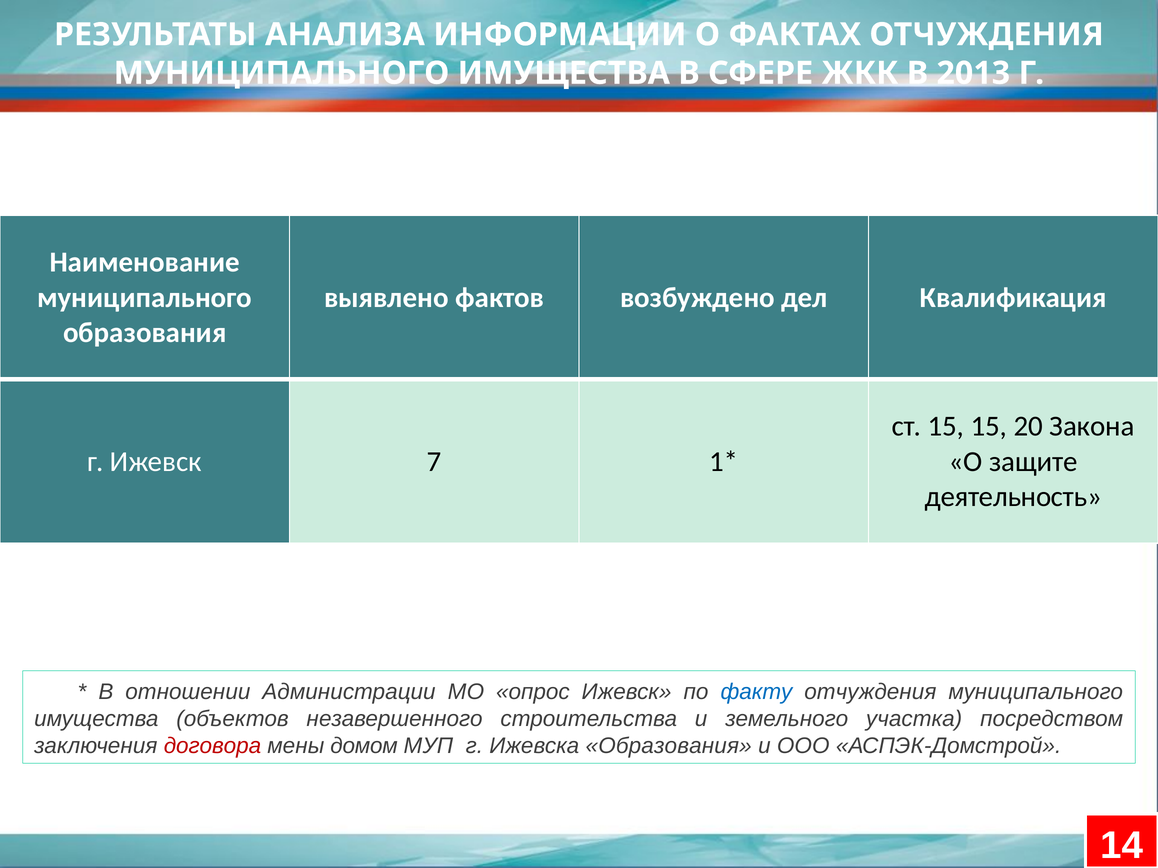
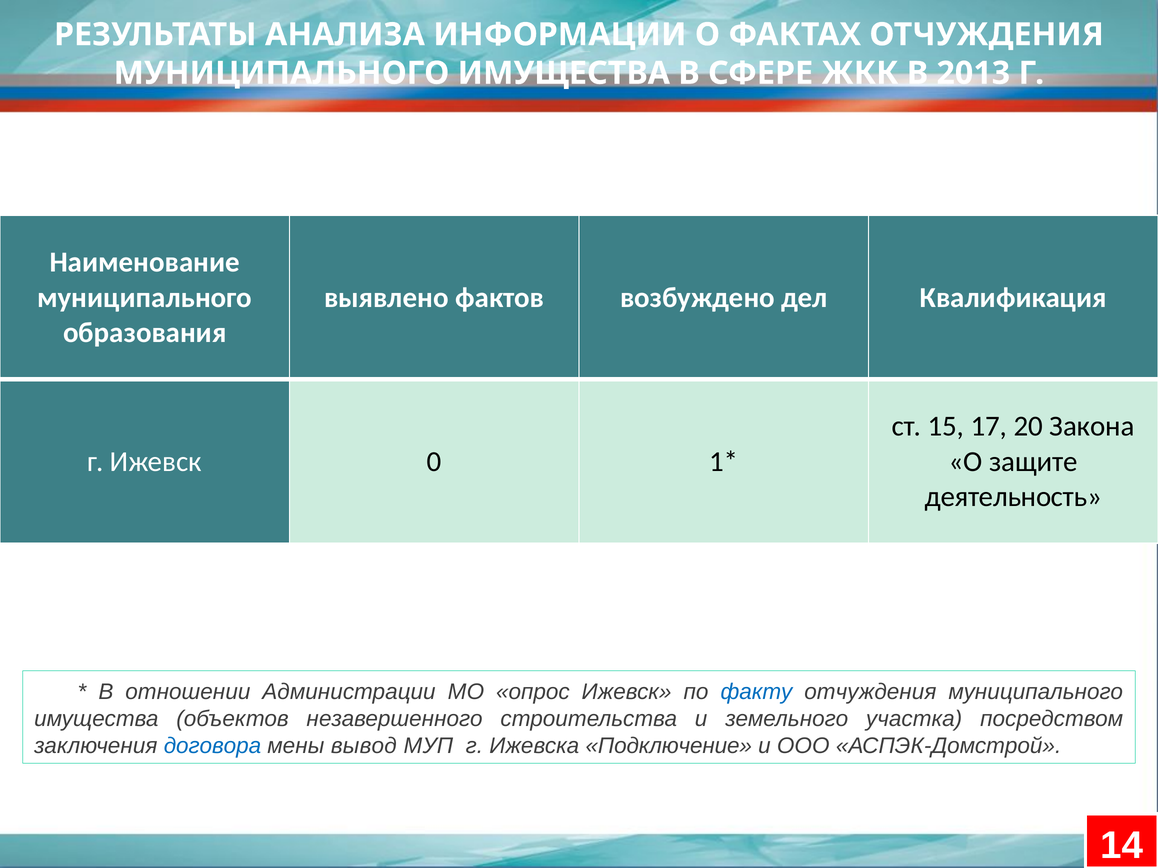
15 15: 15 -> 17
7: 7 -> 0
договора colour: red -> blue
домом: домом -> вывод
Ижевска Образования: Образования -> Подключение
